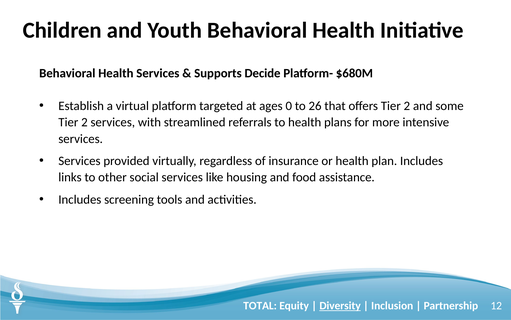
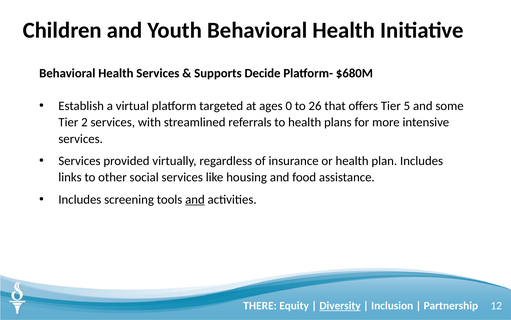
offers Tier 2: 2 -> 5
and at (195, 199) underline: none -> present
TOTAL: TOTAL -> THERE
